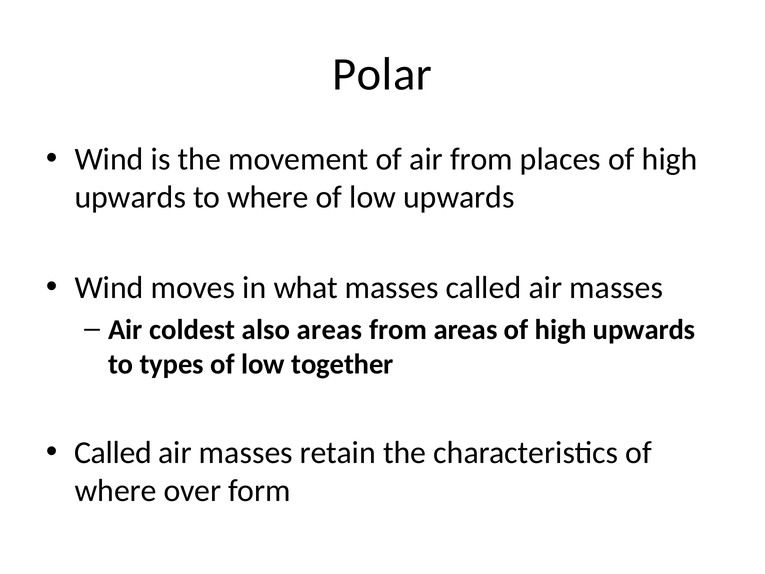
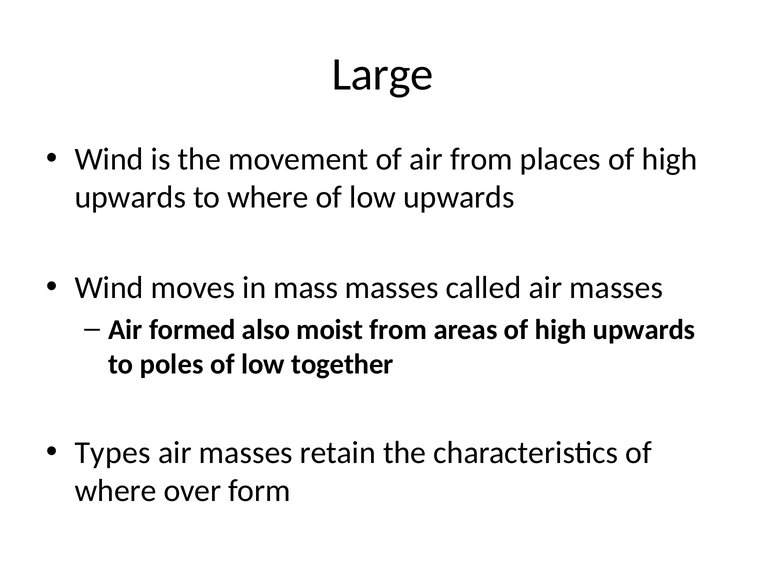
Polar: Polar -> Large
what: what -> mass
coldest: coldest -> formed
also areas: areas -> moist
types: types -> poles
Called at (113, 452): Called -> Types
